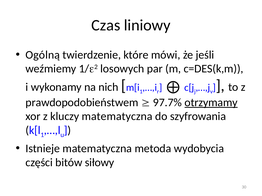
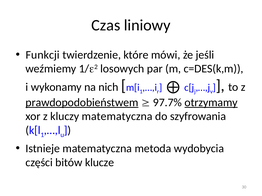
Ogólną: Ogólną -> Funkcji
prawdopodobieństwem underline: none -> present
siłowy: siłowy -> klucze
